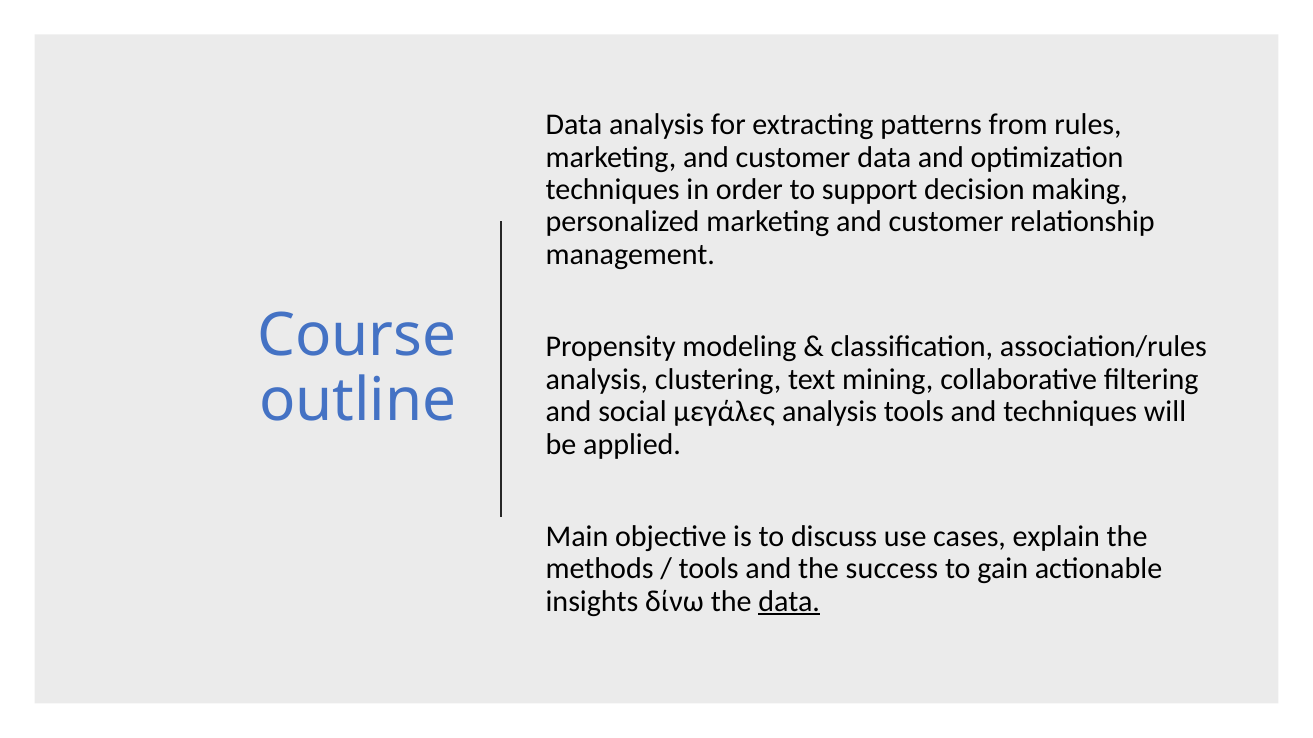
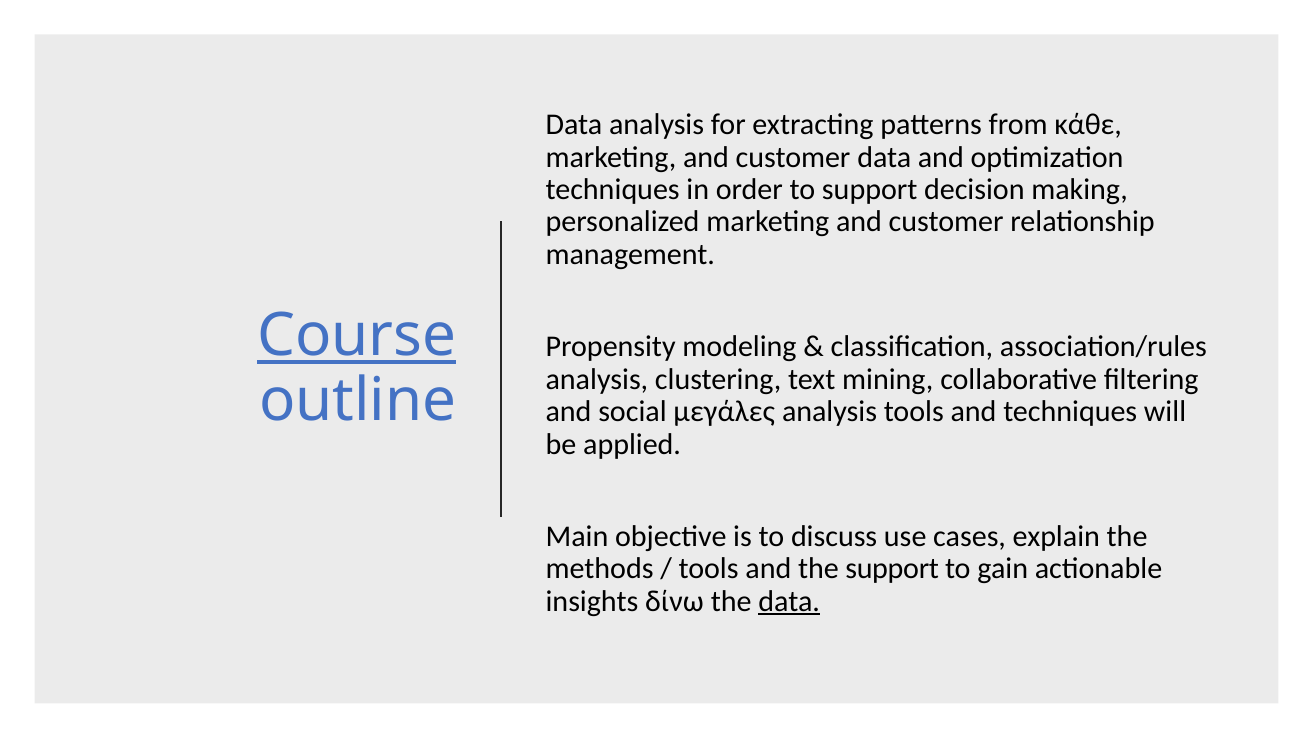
rules: rules -> κάθε
Course underline: none -> present
the success: success -> support
